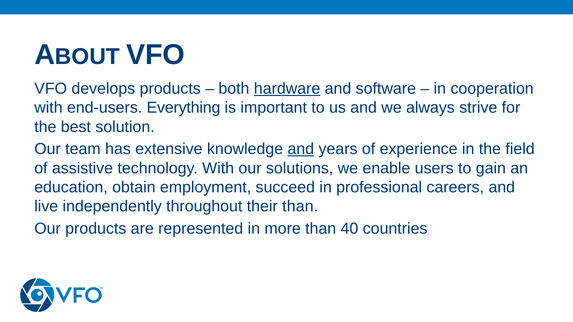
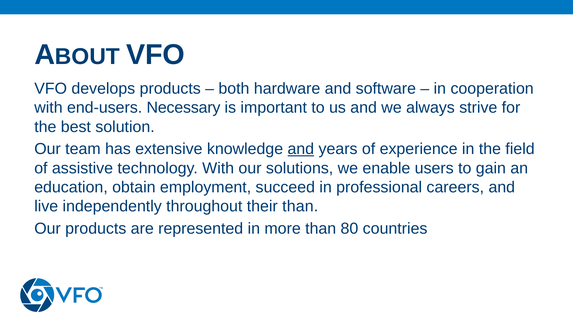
hardware underline: present -> none
Everything: Everything -> Necessary
40: 40 -> 80
